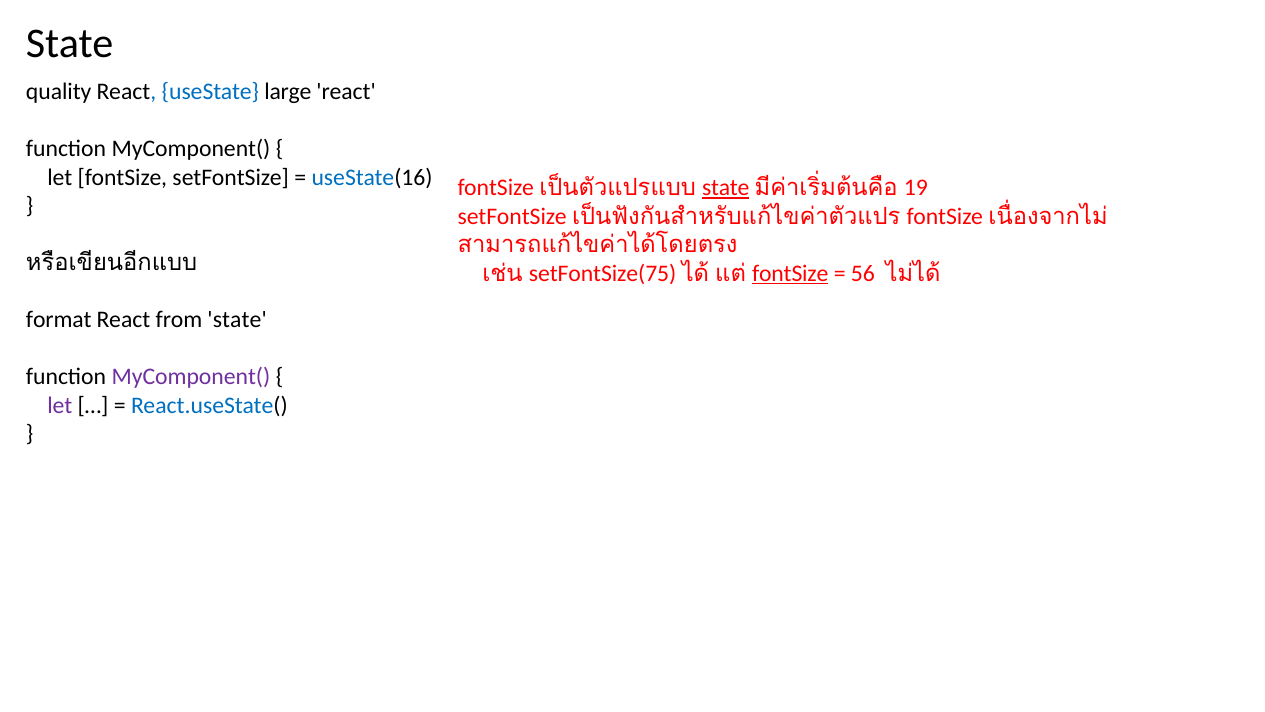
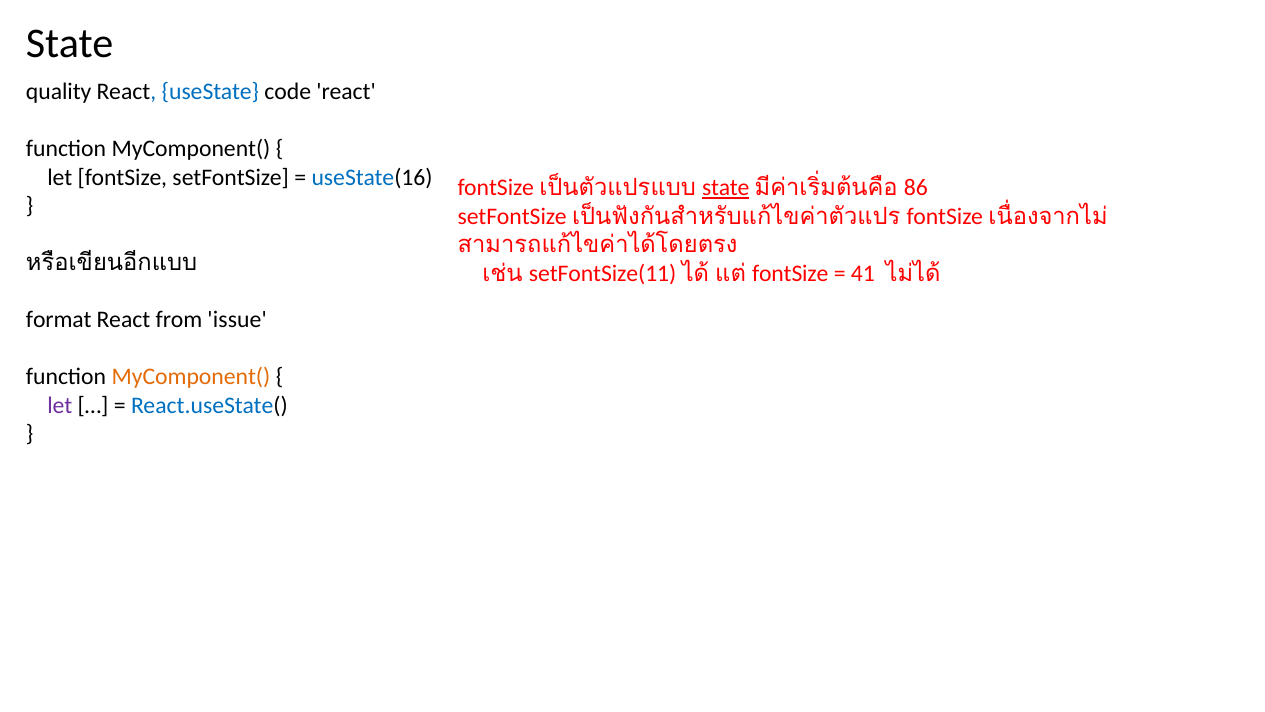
large: large -> code
19: 19 -> 86
setFontSize(75: setFontSize(75 -> setFontSize(11
fontSize at (790, 273) underline: present -> none
56: 56 -> 41
from state: state -> issue
MyComponent( at (191, 376) colour: purple -> orange
